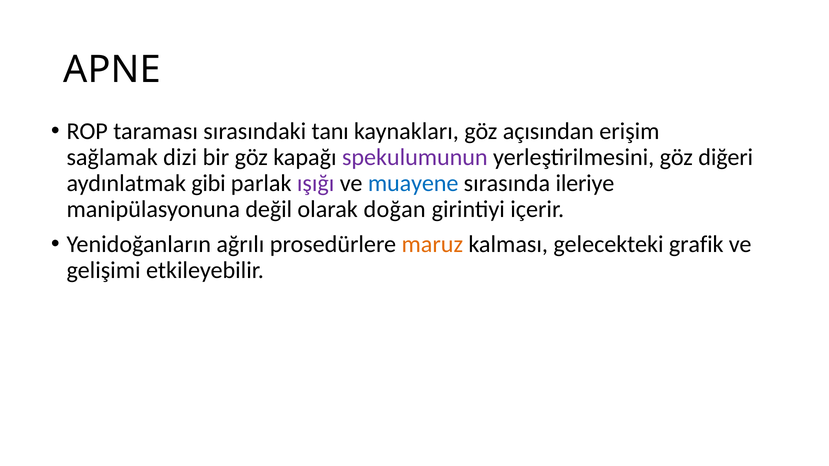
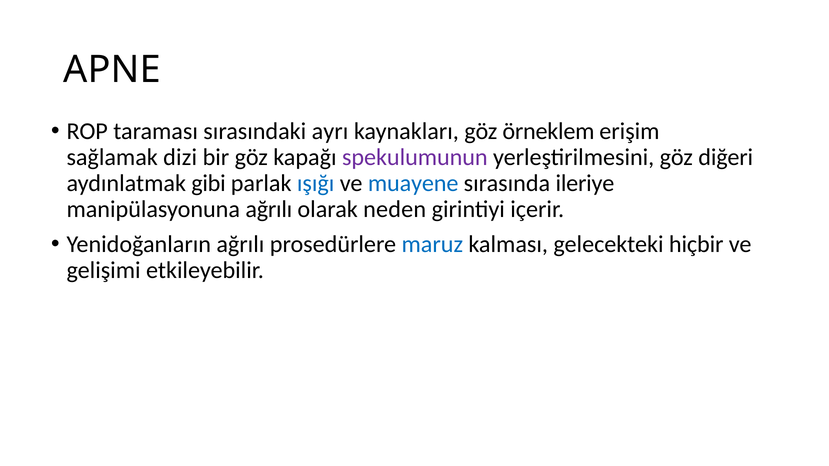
tanı: tanı -> ayrı
açısından: açısından -> örneklem
ışığı colour: purple -> blue
manipülasyonuna değil: değil -> ağrılı
doğan: doğan -> neden
maruz colour: orange -> blue
grafik: grafik -> hiçbir
